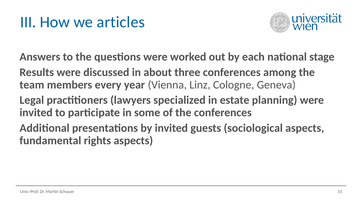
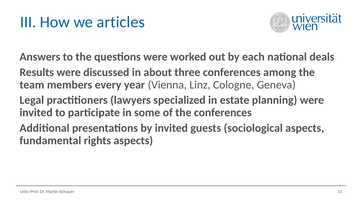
stage: stage -> deals
